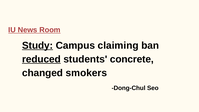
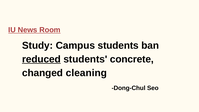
Study underline: present -> none
Campus claiming: claiming -> students
smokers: smokers -> cleaning
